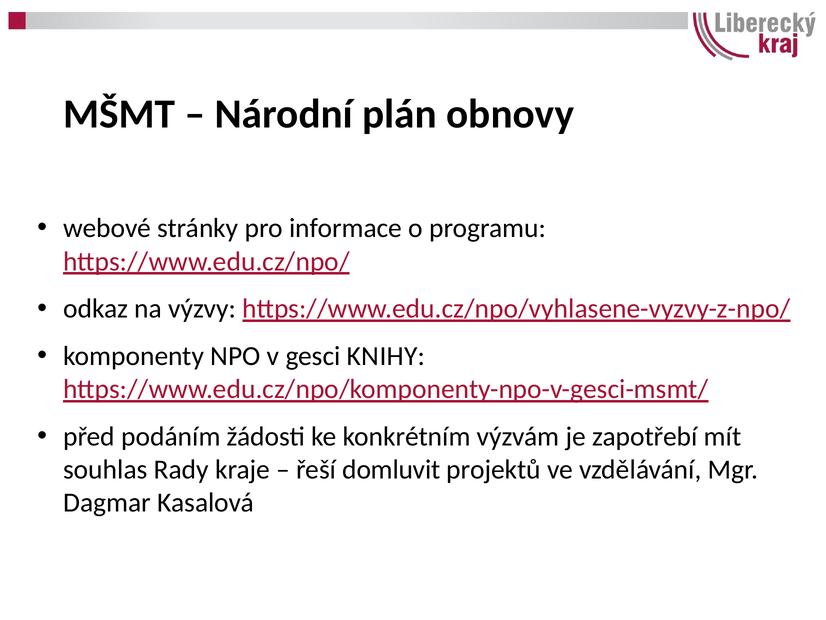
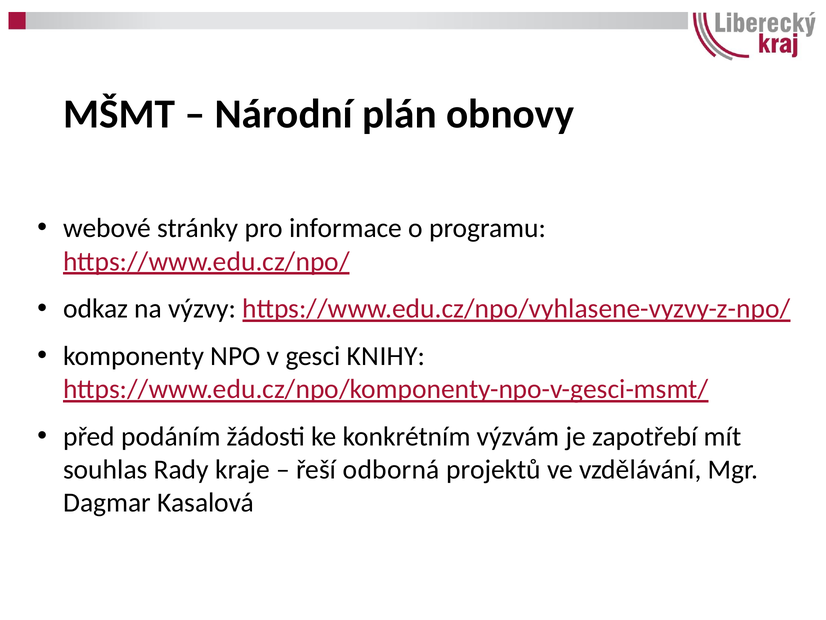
domluvit: domluvit -> odborná
